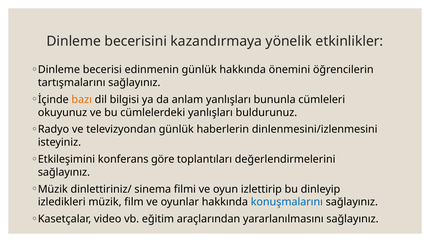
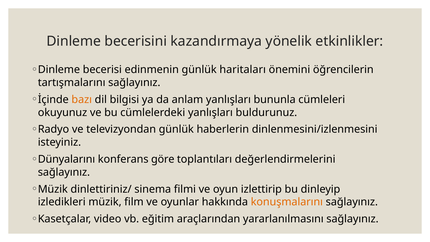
günlük hakkında: hakkında -> haritaları
Etkileşimini: Etkileşimini -> Dünyalarını
konuşmalarını colour: blue -> orange
